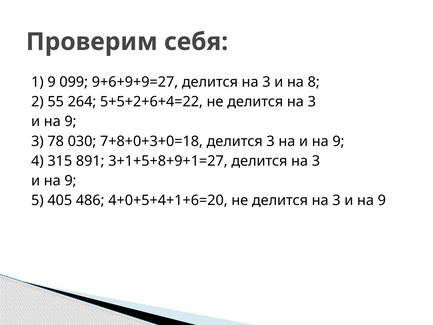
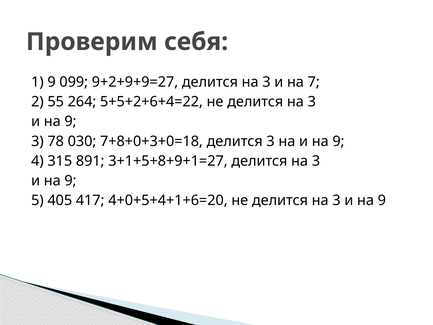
9+6+9+9=27: 9+6+9+9=27 -> 9+2+9+9=27
8: 8 -> 7
486: 486 -> 417
